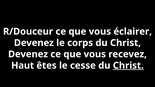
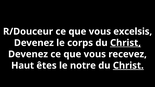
éclairer: éclairer -> excelsis
Christ at (125, 43) underline: none -> present
cesse: cesse -> notre
